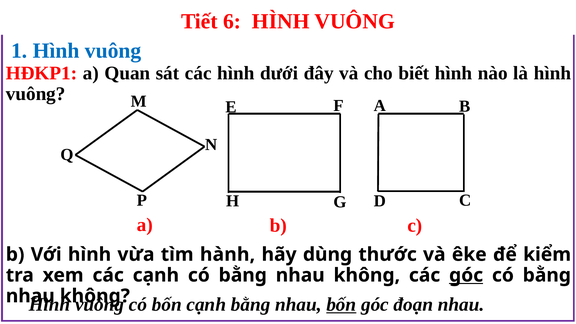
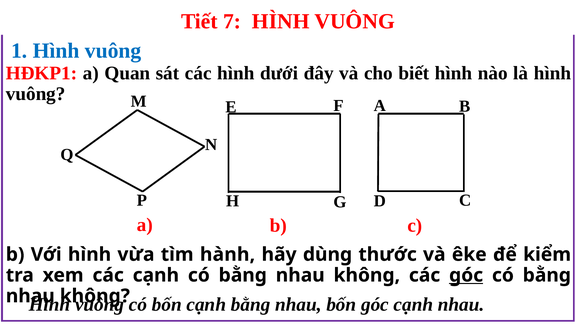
6: 6 -> 7
bốn at (341, 305) underline: present -> none
góc đoạn: đoạn -> cạnh
